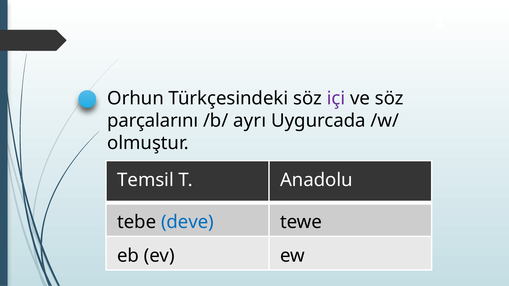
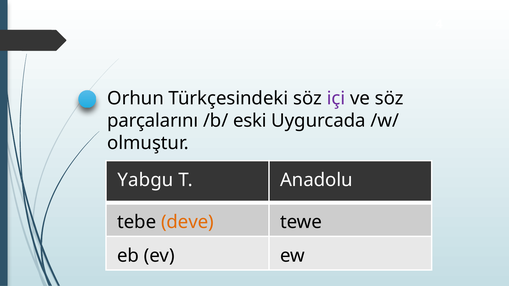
ayrı: ayrı -> eski
Temsil: Temsil -> Yabgu
deve colour: blue -> orange
